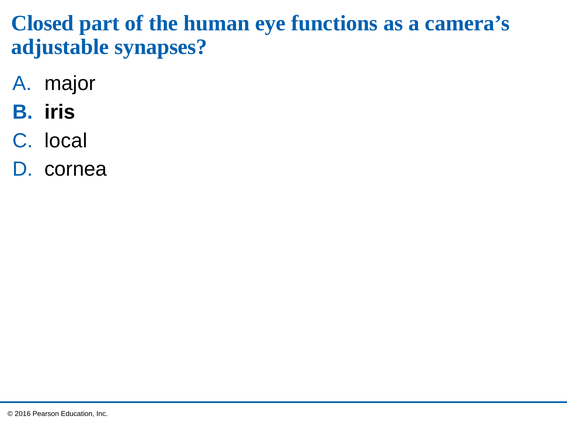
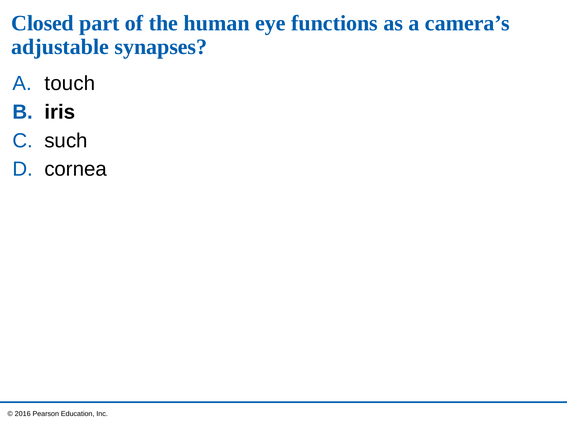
major: major -> touch
local: local -> such
